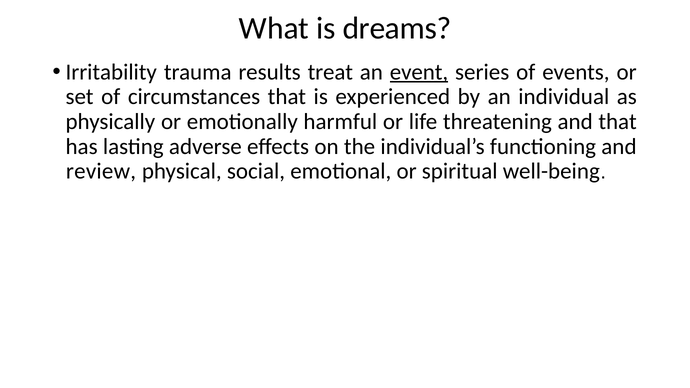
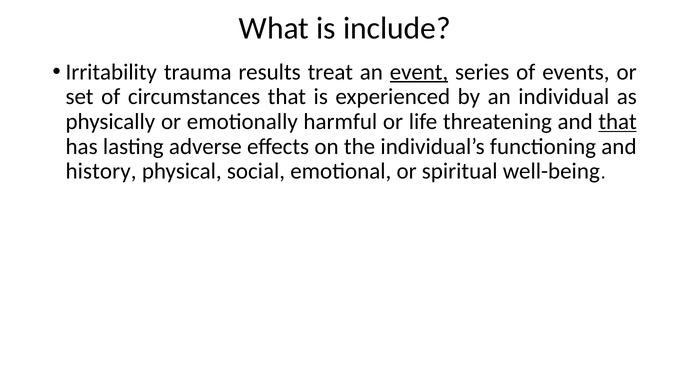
dreams: dreams -> include
that at (618, 122) underline: none -> present
review: review -> history
